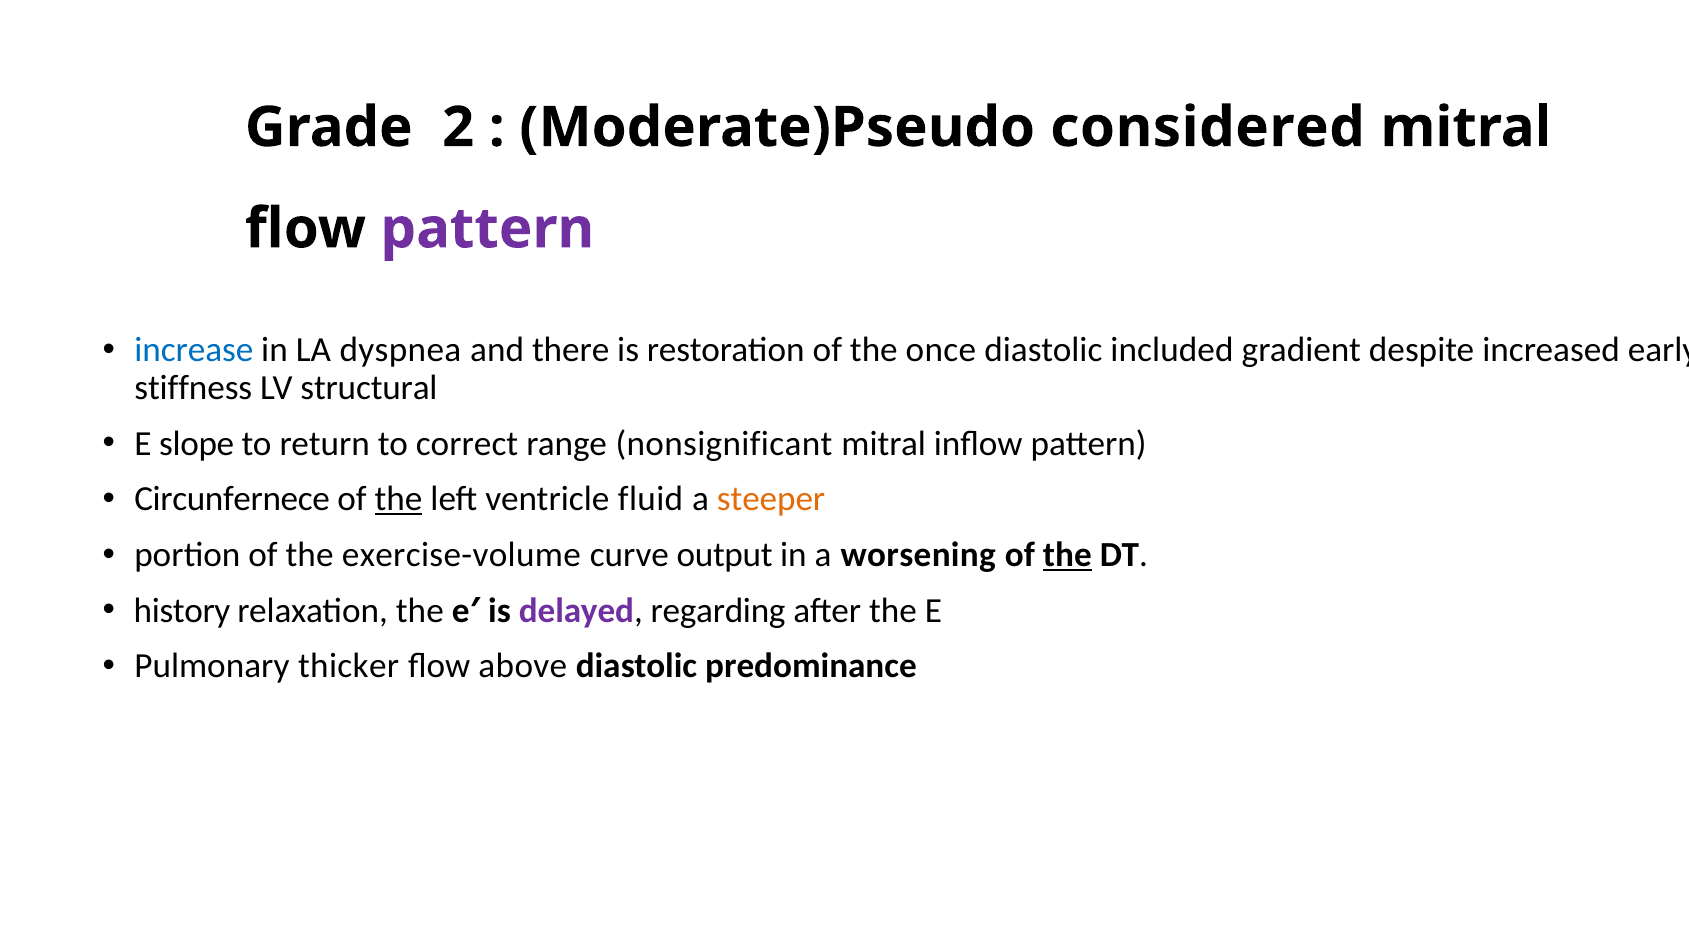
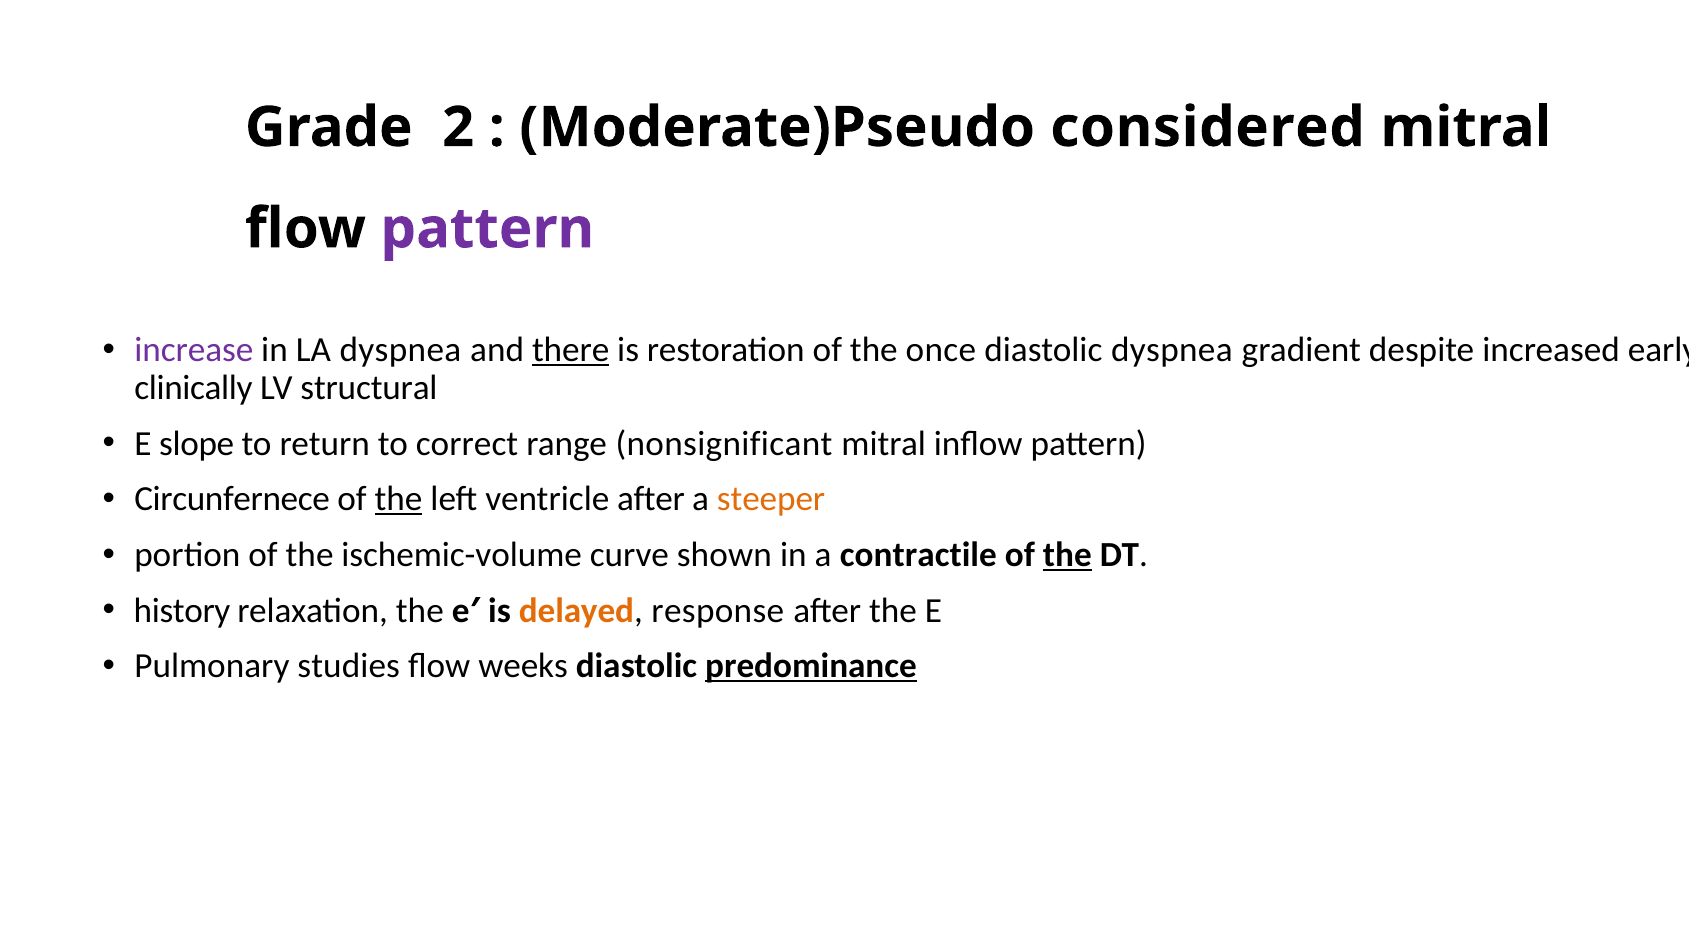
increase colour: blue -> purple
there underline: none -> present
diastolic included: included -> dyspnea
stiffness: stiffness -> clinically
ventricle fluid: fluid -> after
exercise-volume: exercise-volume -> ischemic-volume
output: output -> shown
worsening: worsening -> contractile
delayed colour: purple -> orange
regarding: regarding -> response
thicker: thicker -> studies
above: above -> weeks
predominance underline: none -> present
